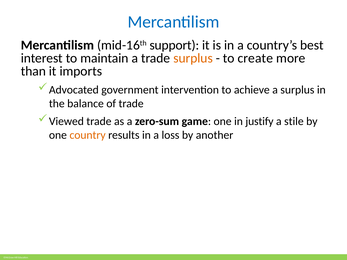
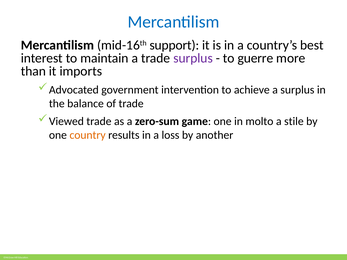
surplus at (193, 58) colour: orange -> purple
create: create -> guerre
justify: justify -> molto
